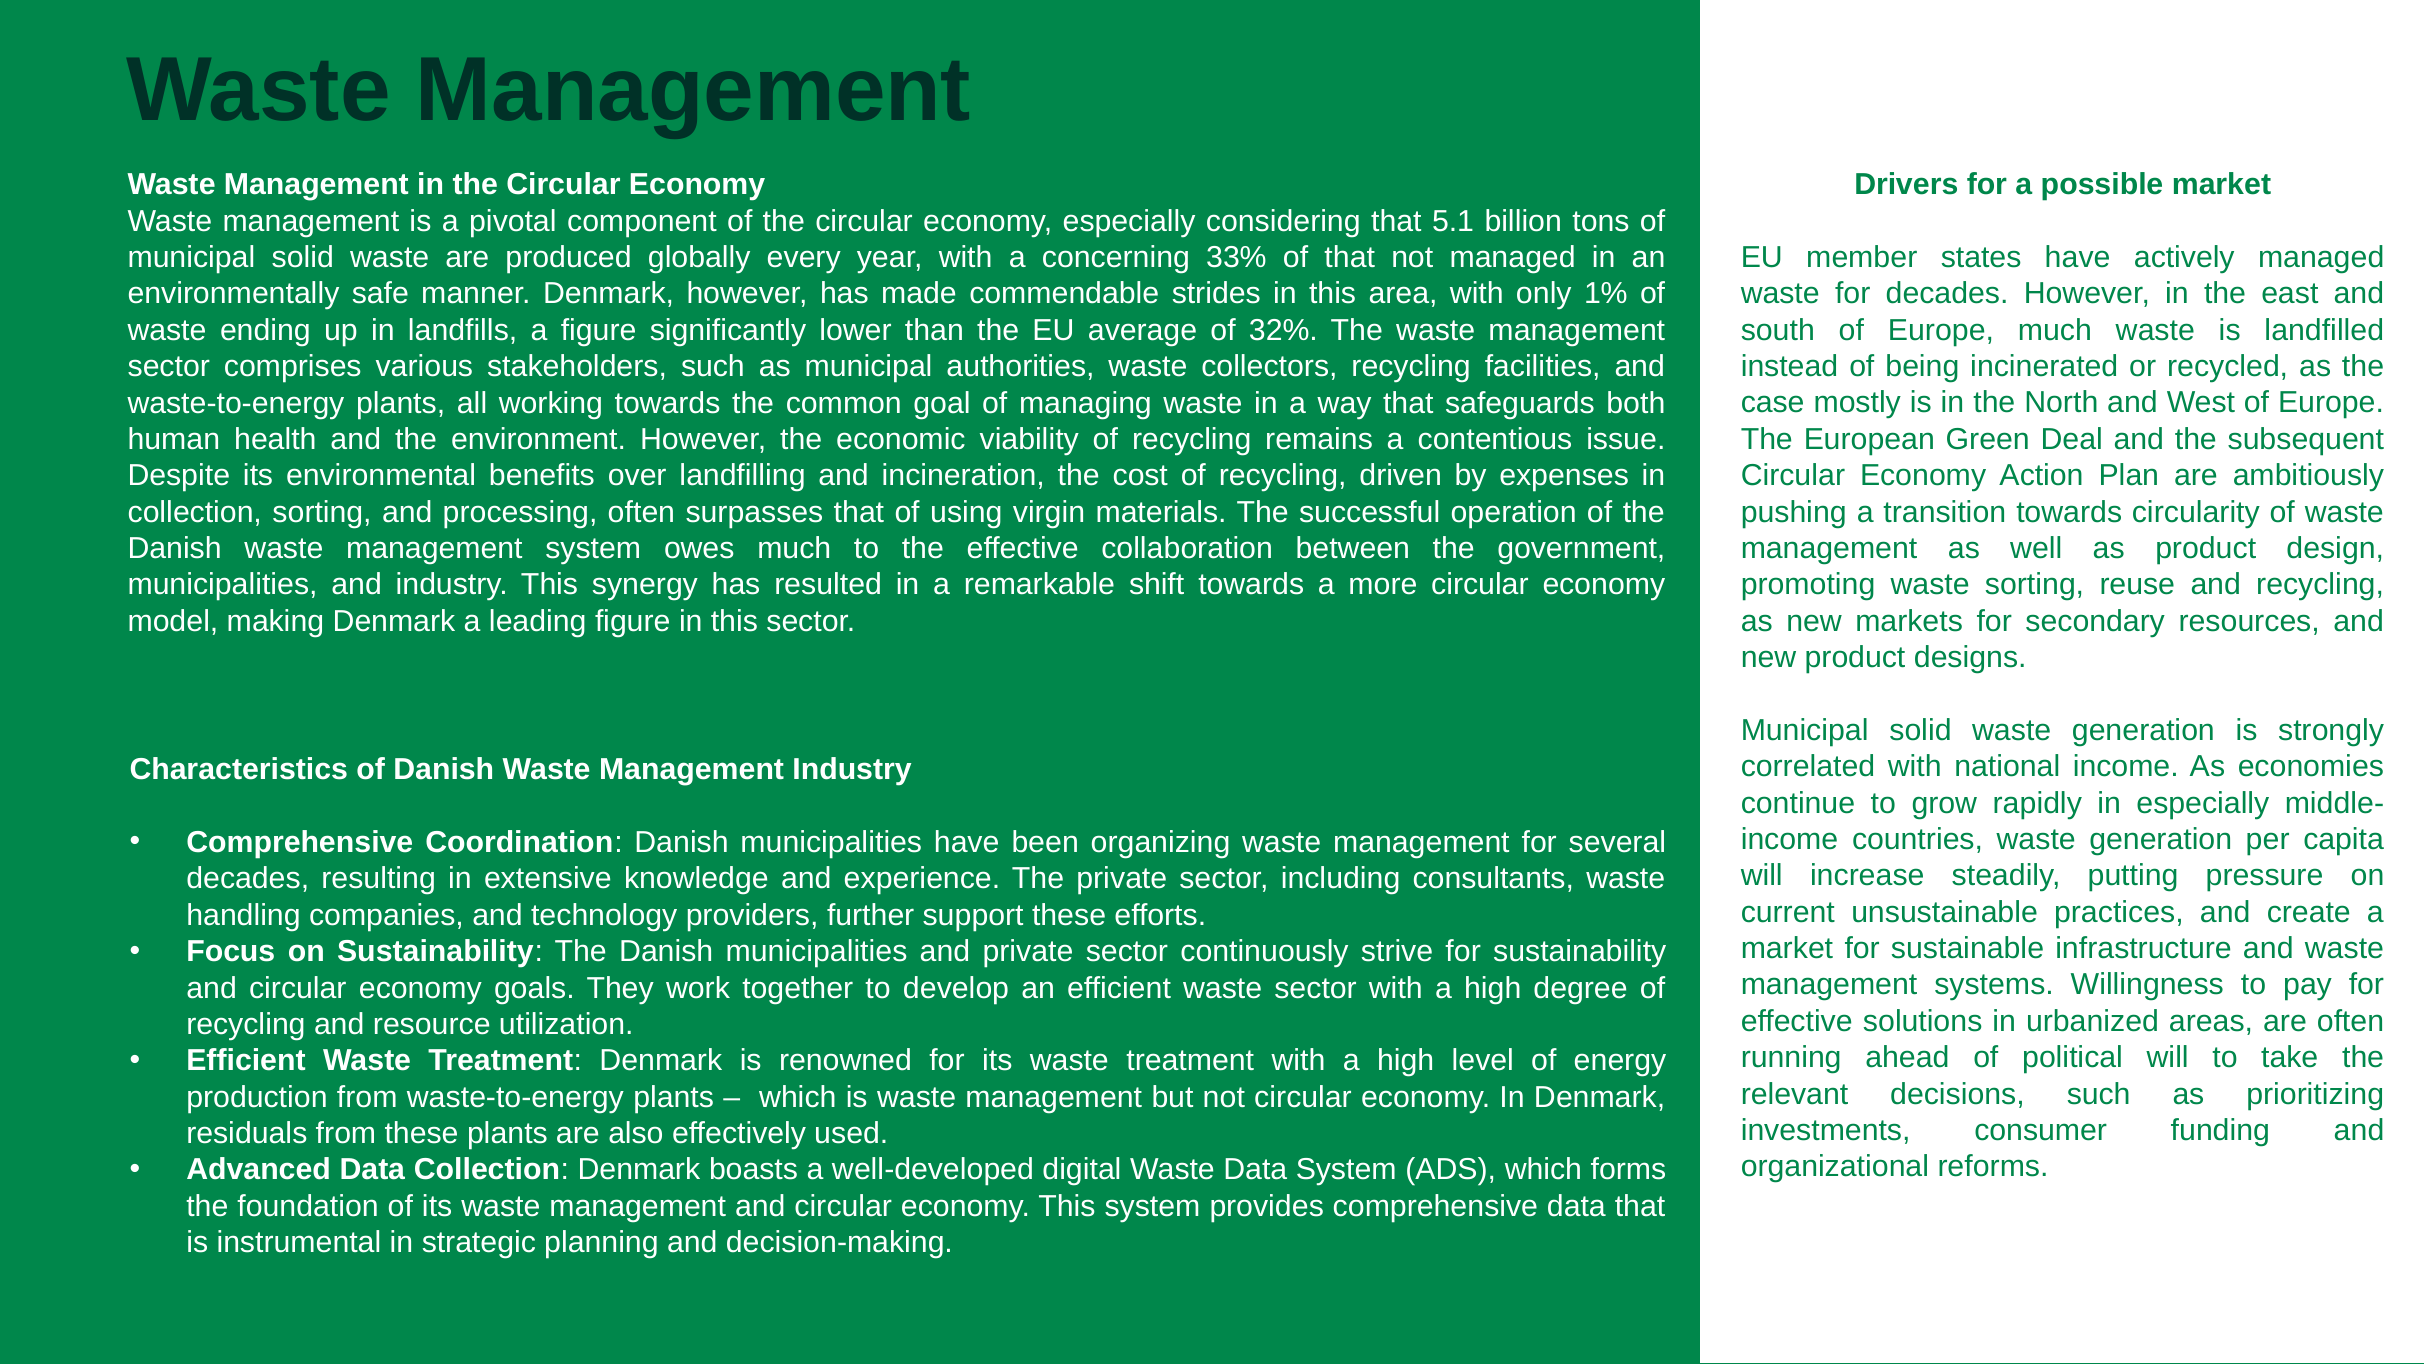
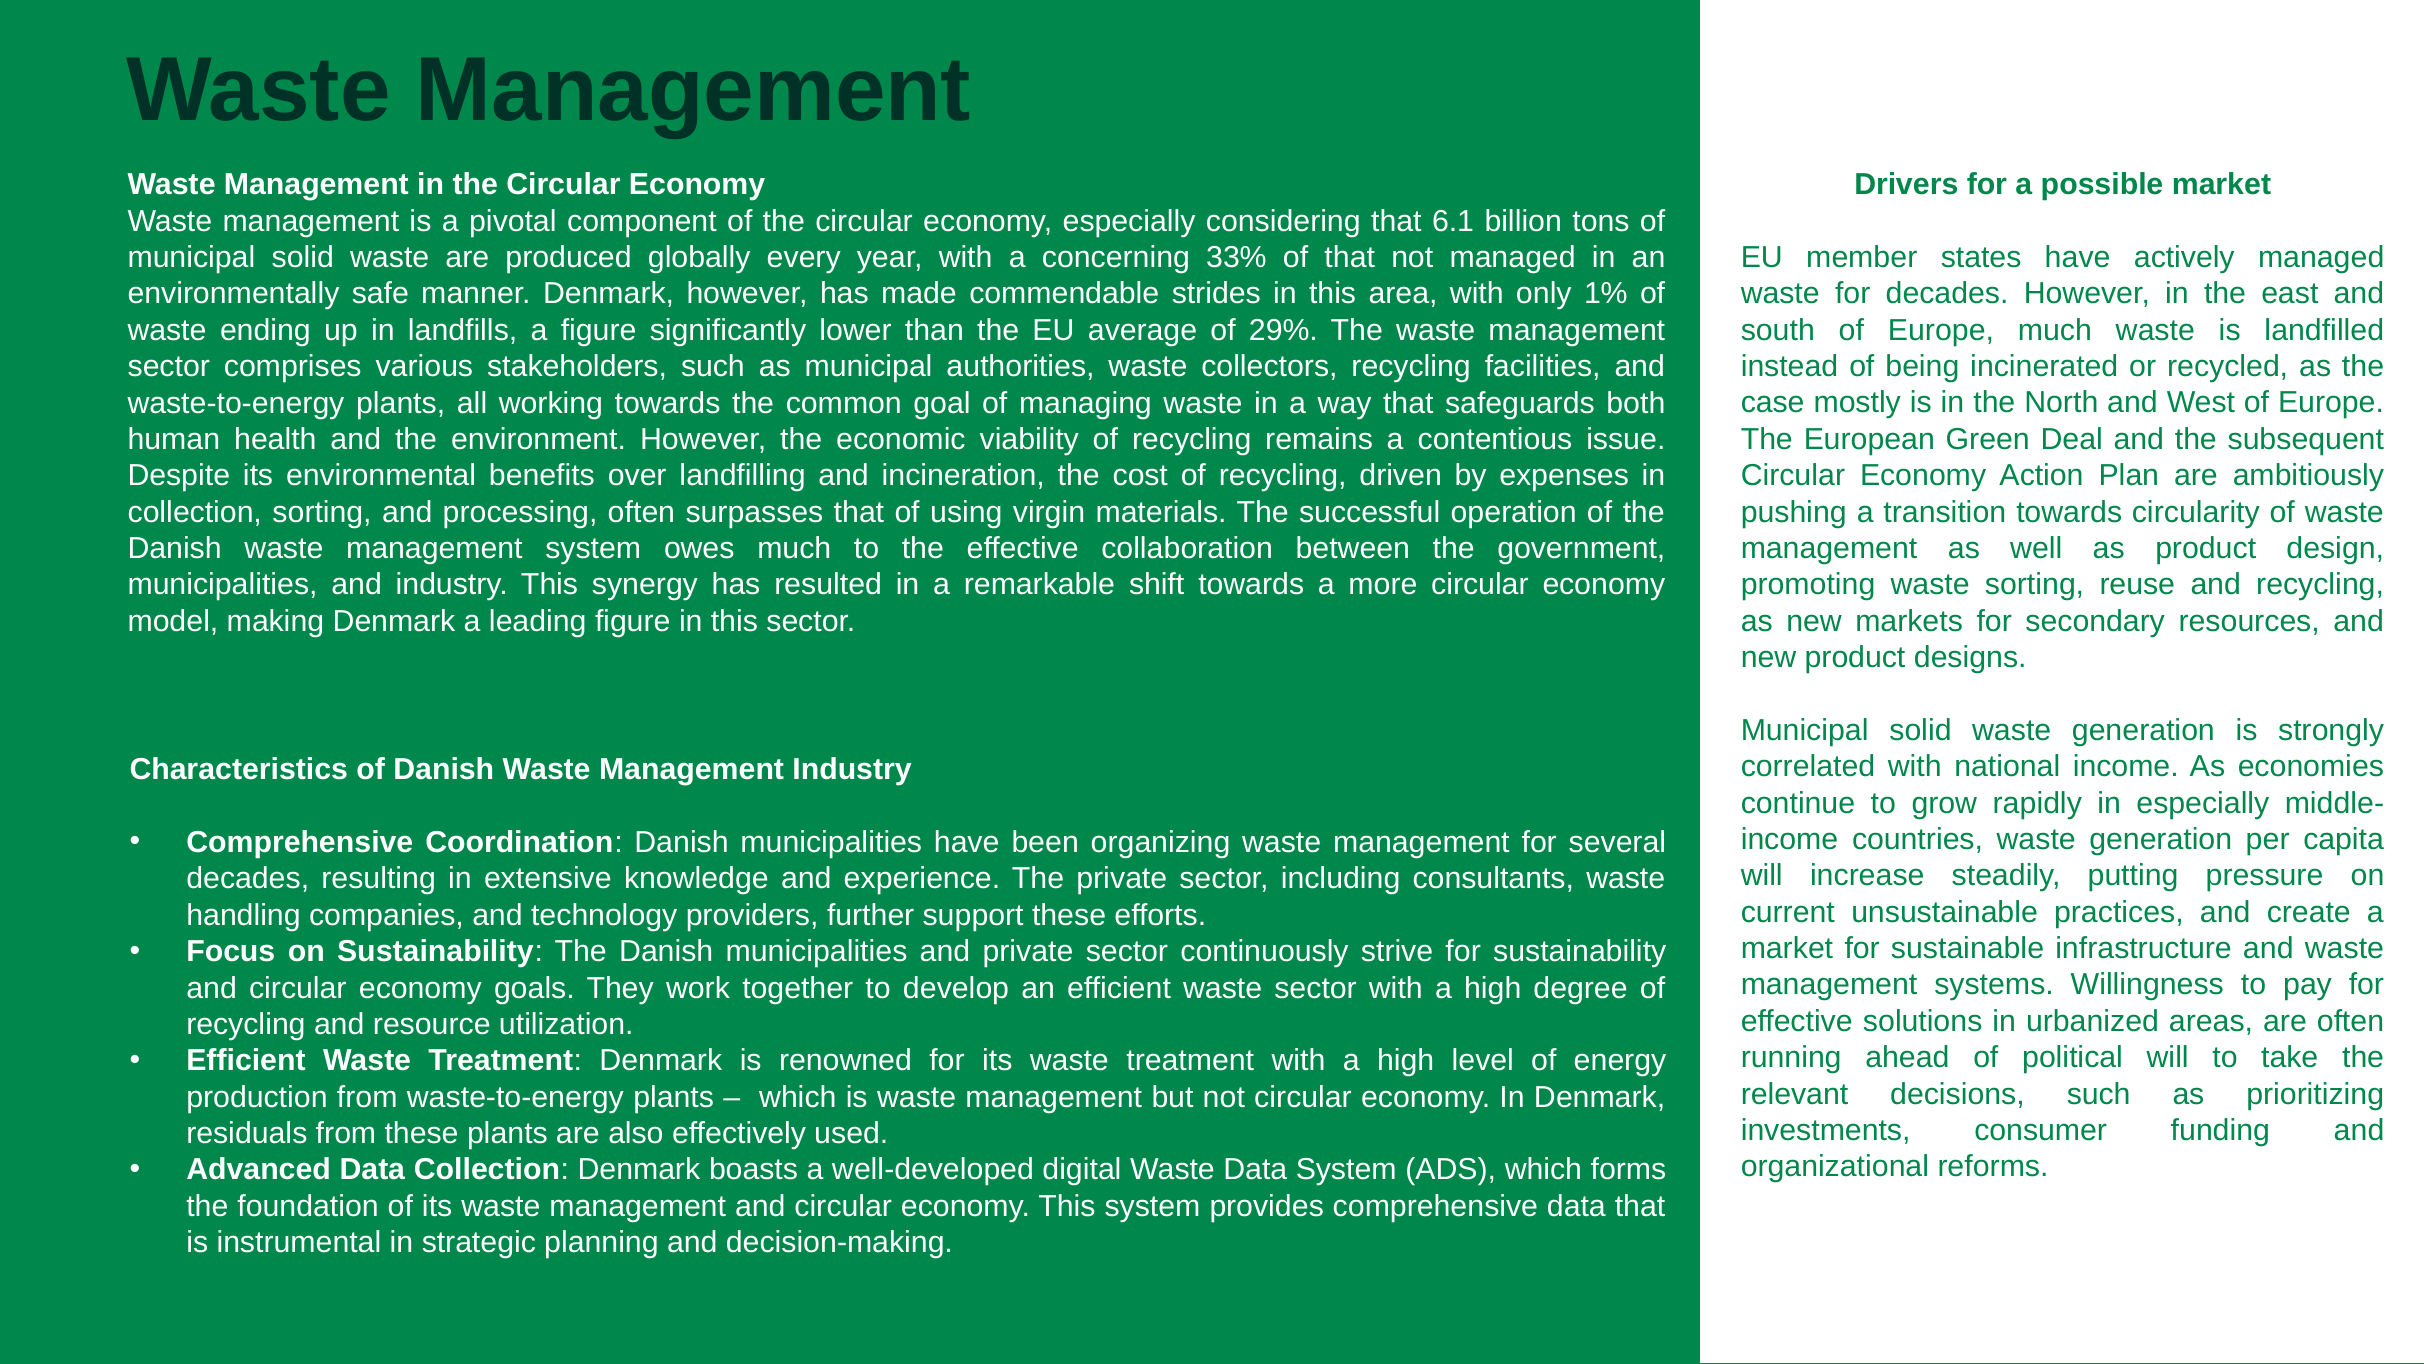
5.1: 5.1 -> 6.1
32%: 32% -> 29%
